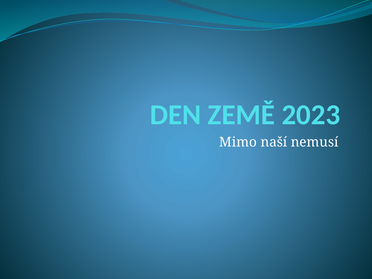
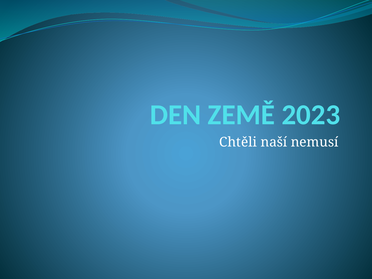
Mimo: Mimo -> Chtěli
